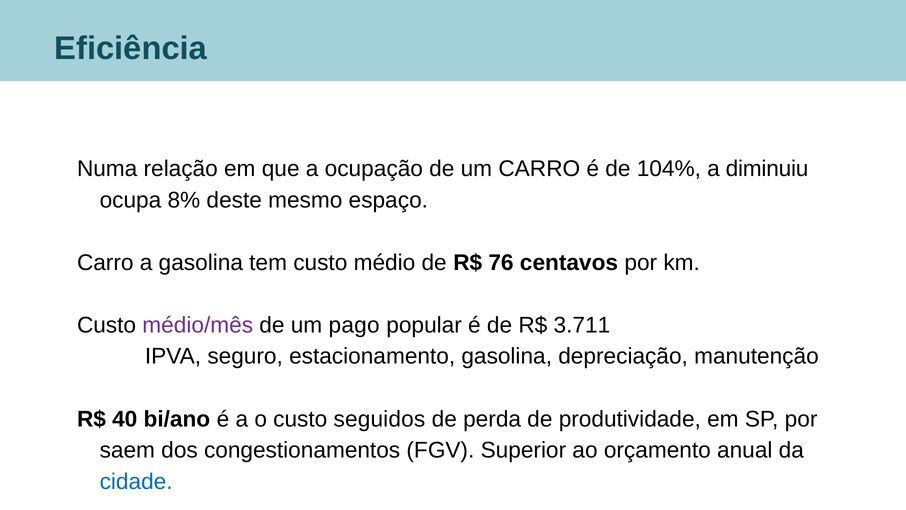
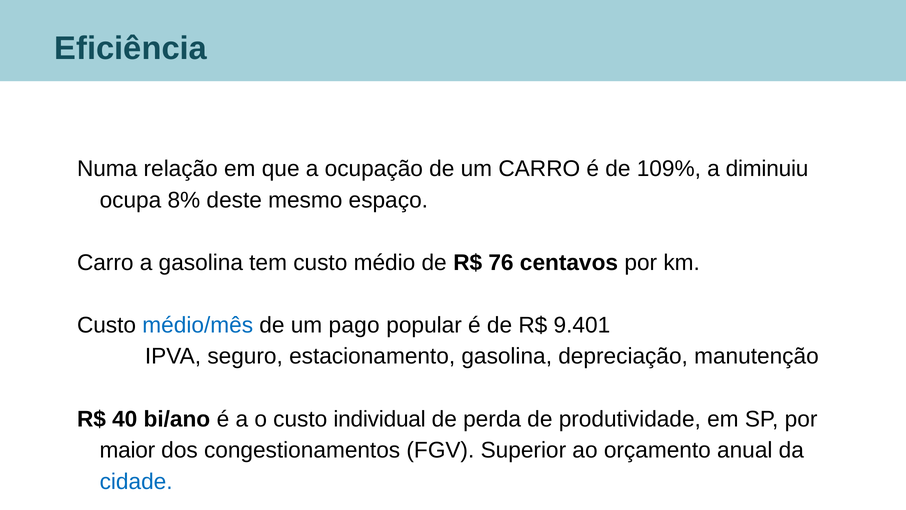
104%: 104% -> 109%
médio/mês colour: purple -> blue
3.711: 3.711 -> 9.401
seguidos: seguidos -> individual
saem: saem -> maior
